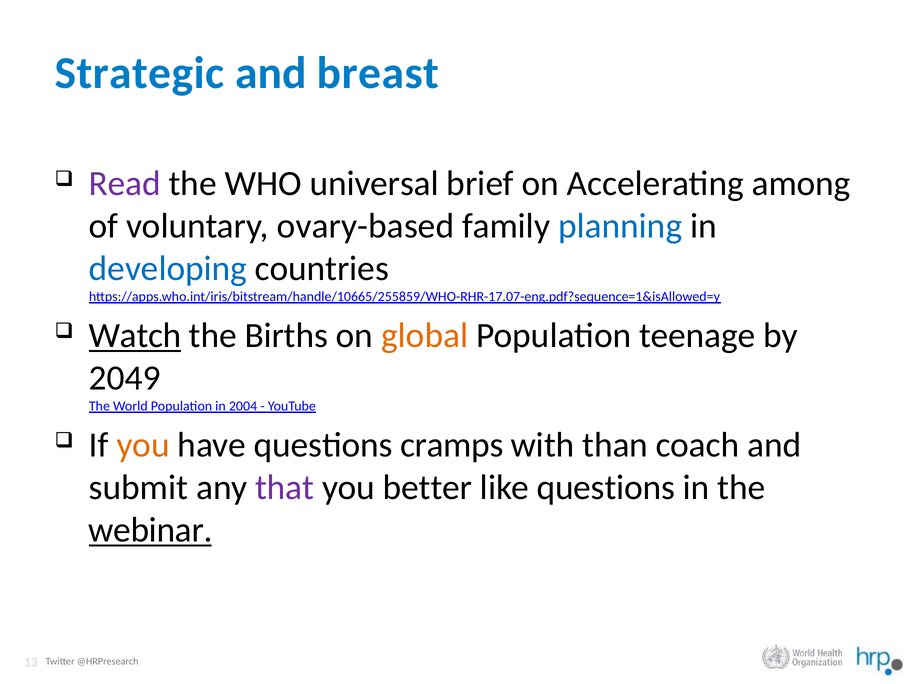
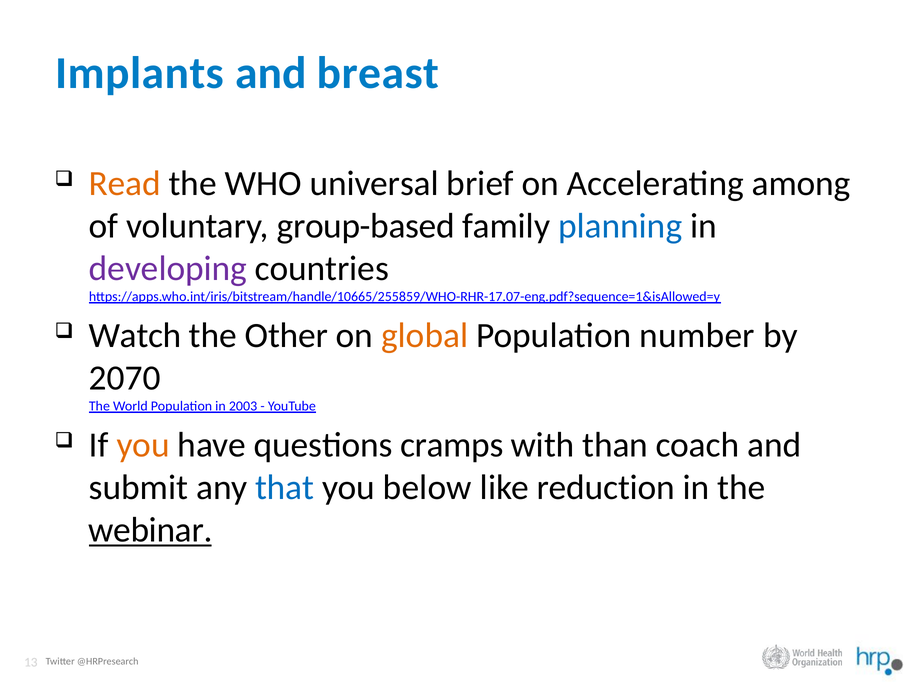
Strategic: Strategic -> Implants
Read colour: purple -> orange
ovary-based: ovary-based -> group-based
developing colour: blue -> purple
Watch underline: present -> none
Births: Births -> Other
teenage: teenage -> number
2049: 2049 -> 2070
2004: 2004 -> 2003
that colour: purple -> blue
better: better -> below
like questions: questions -> reduction
